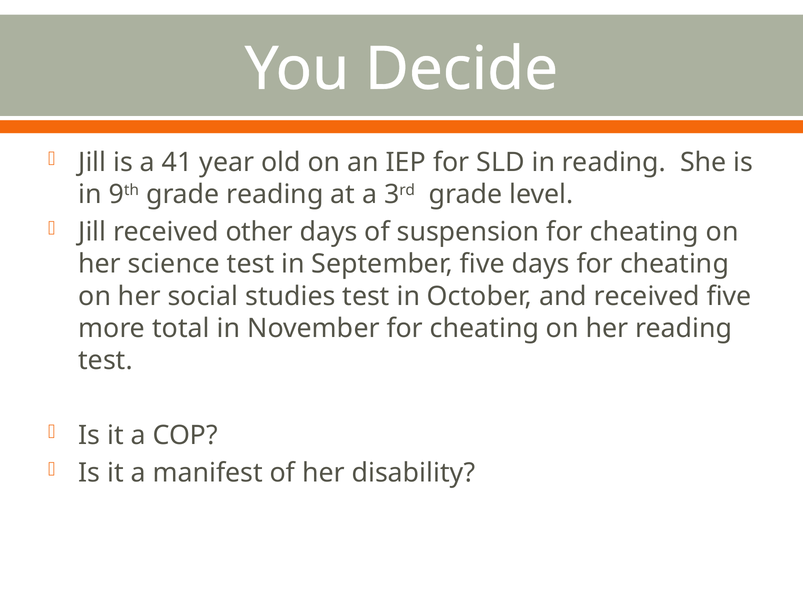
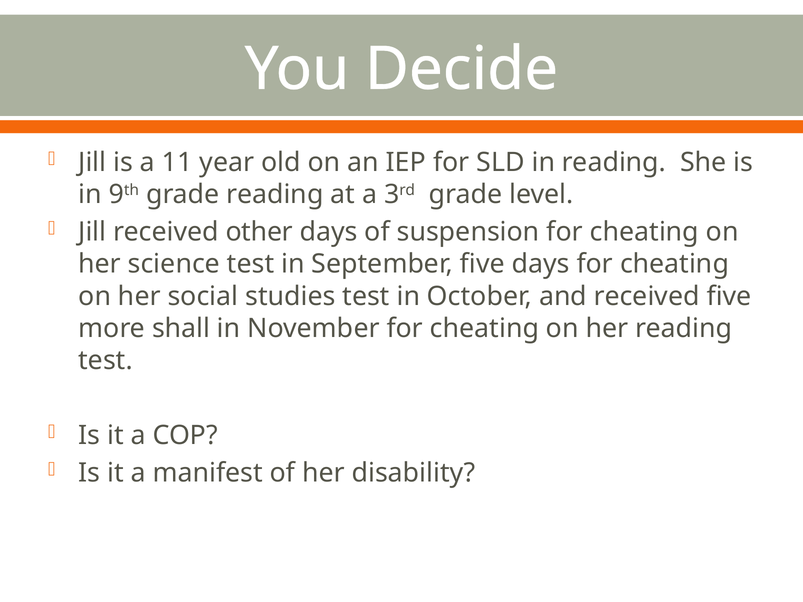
41: 41 -> 11
total: total -> shall
